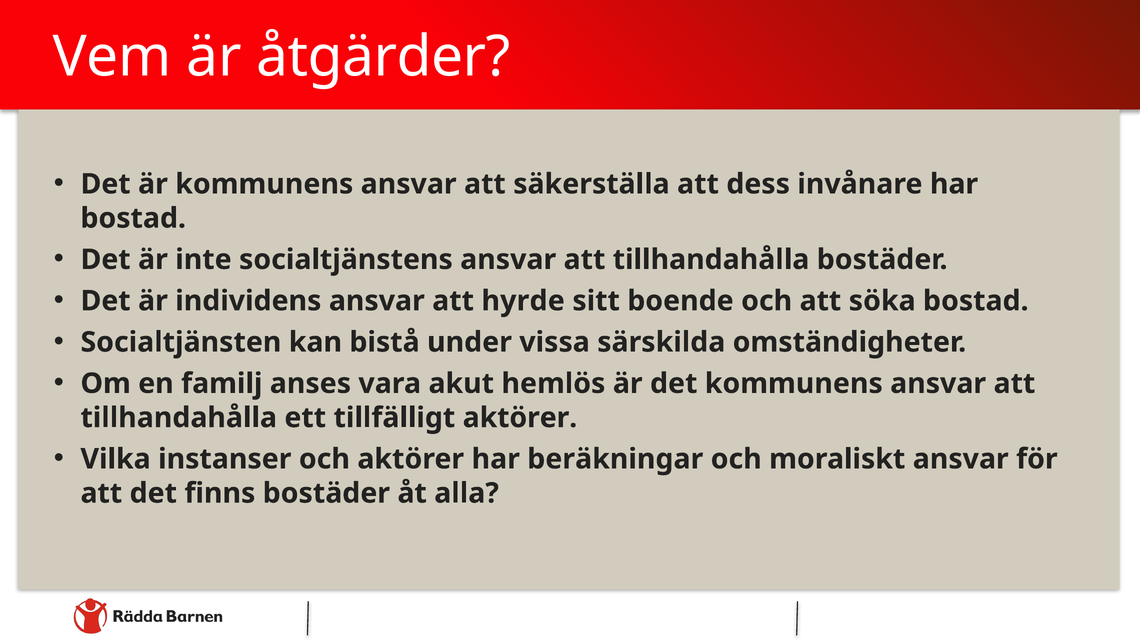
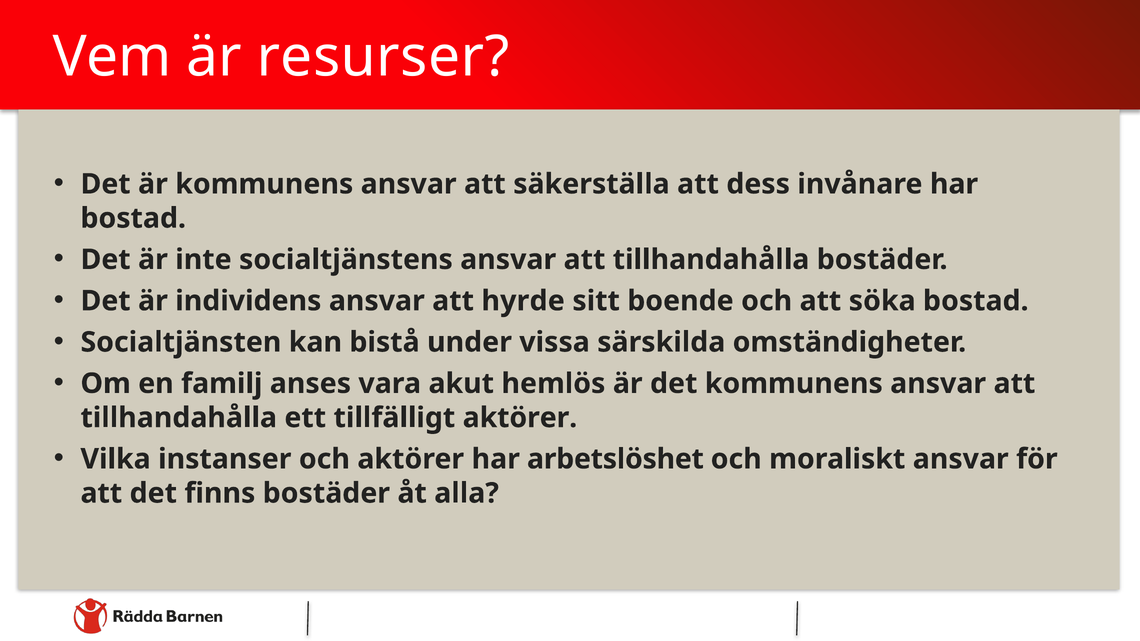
åtgärder: åtgärder -> resurser
beräkningar: beräkningar -> arbetslöshet
